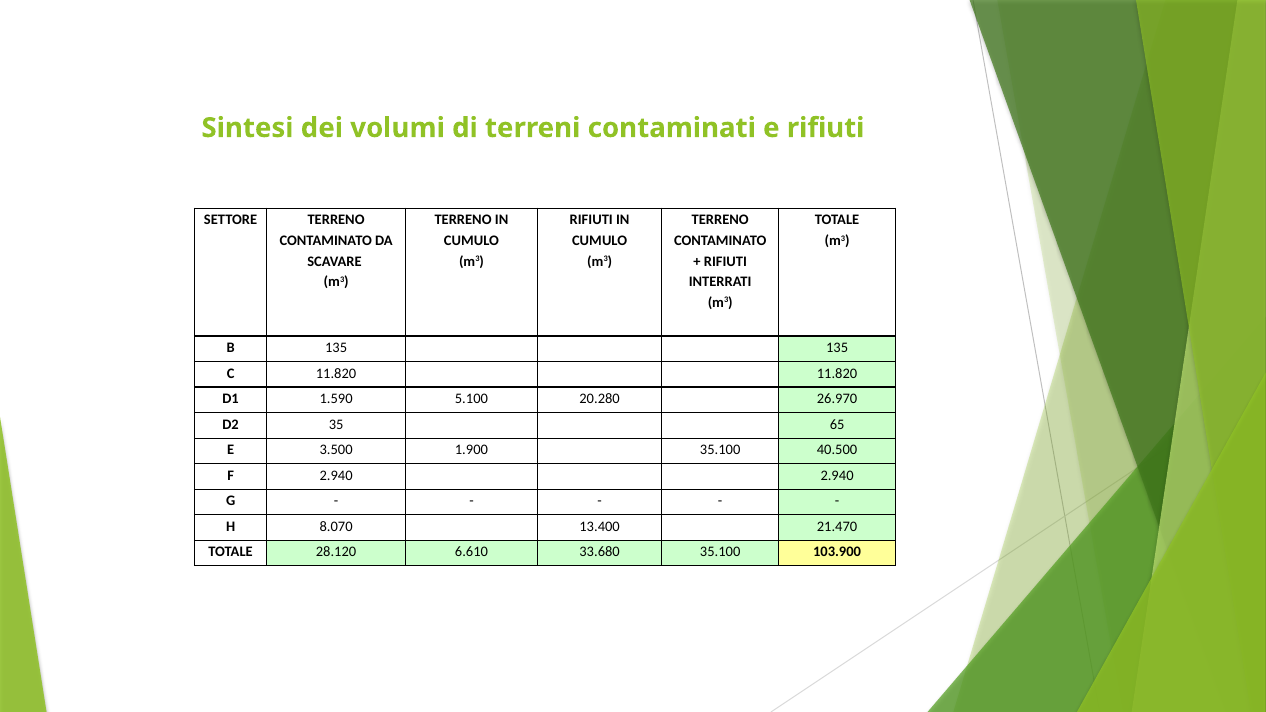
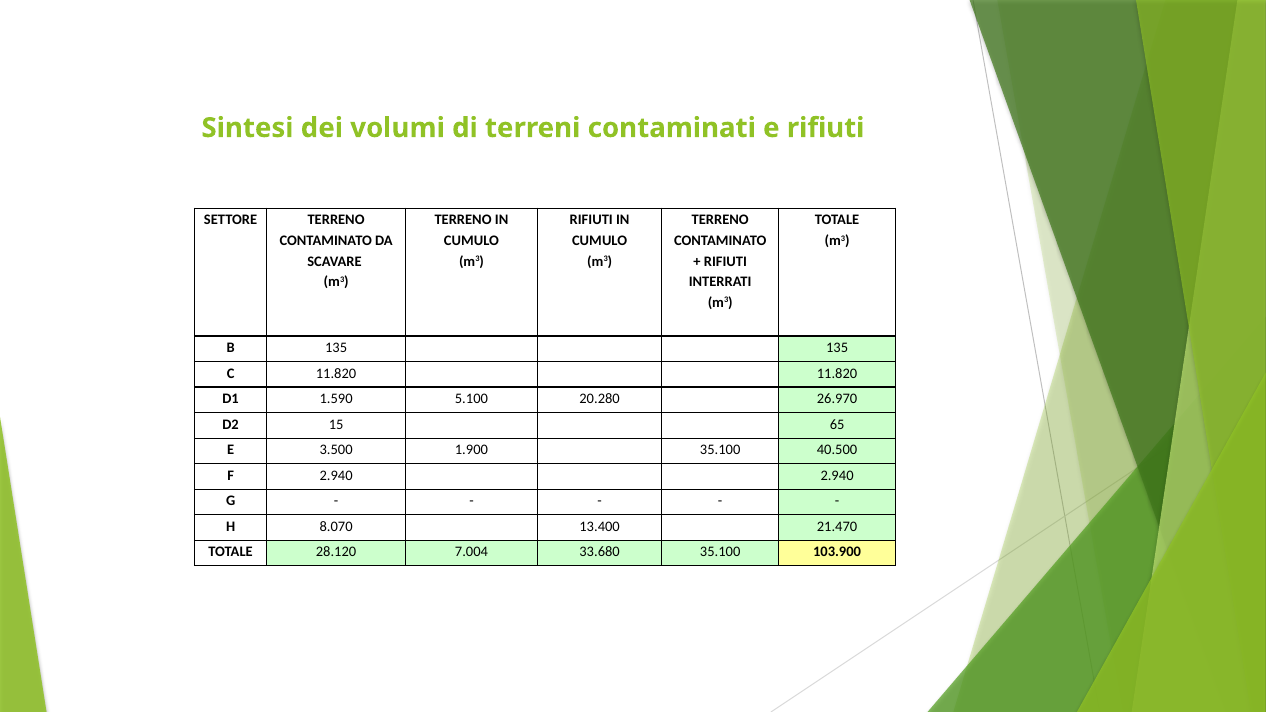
35: 35 -> 15
6.610: 6.610 -> 7.004
